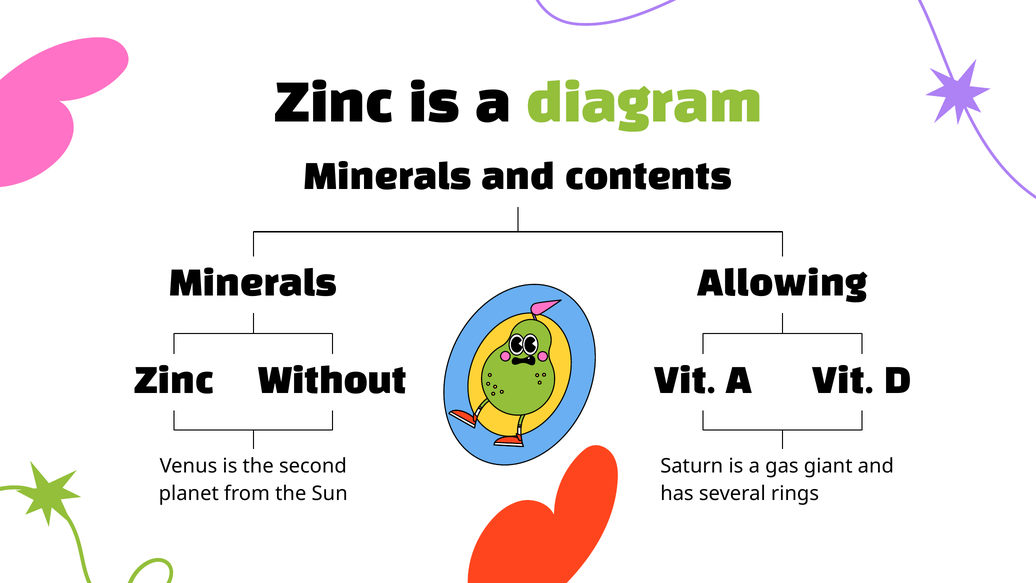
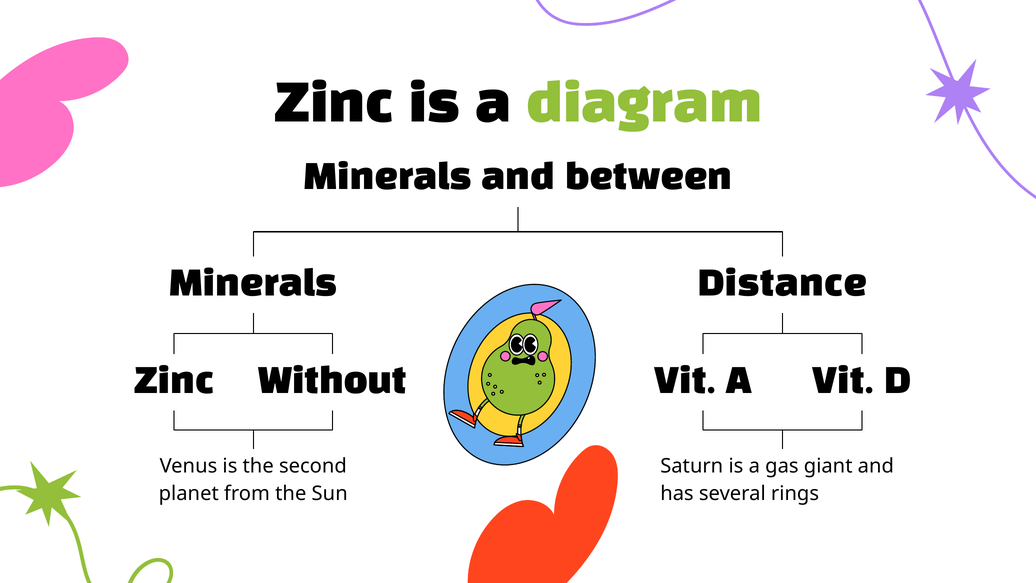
contents: contents -> between
Allowing: Allowing -> Distance
